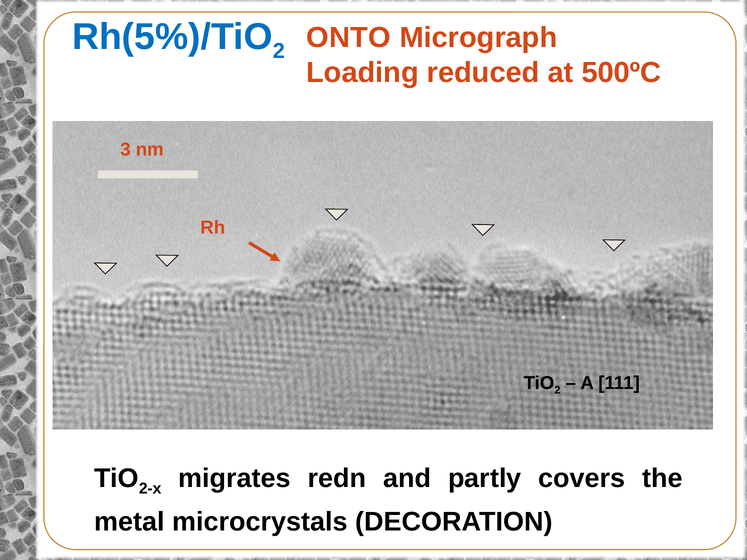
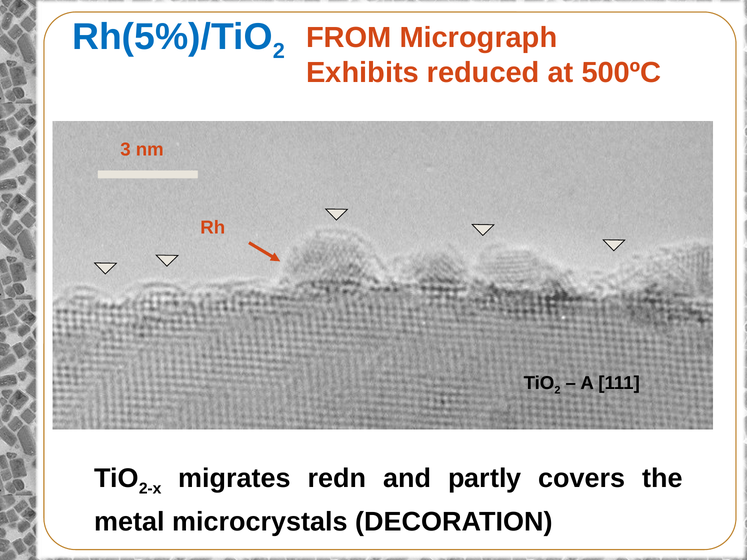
ONTO: ONTO -> FROM
Loading: Loading -> Exhibits
